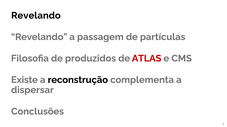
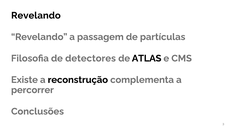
produzidos: produzidos -> detectores
ATLAS colour: red -> black
dispersar: dispersar -> percorrer
